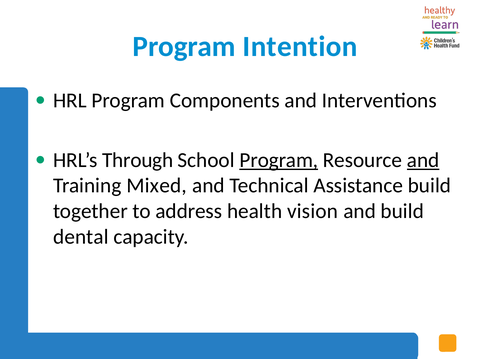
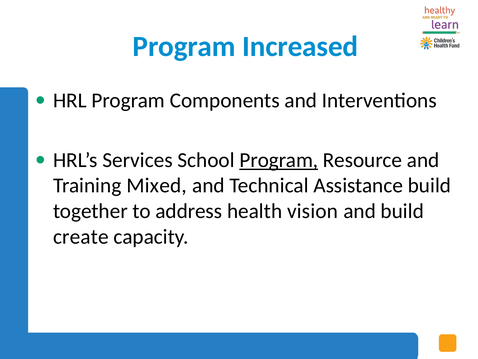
Intention: Intention -> Increased
Through: Through -> Services
and at (423, 160) underline: present -> none
dental: dental -> create
